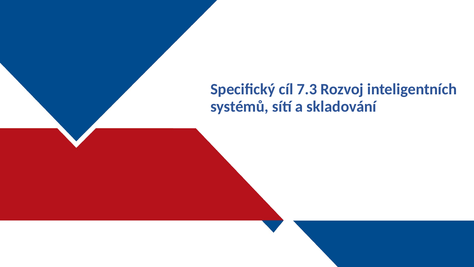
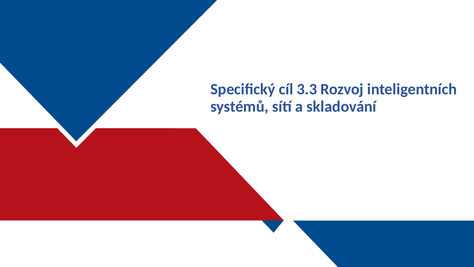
7.3: 7.3 -> 3.3
